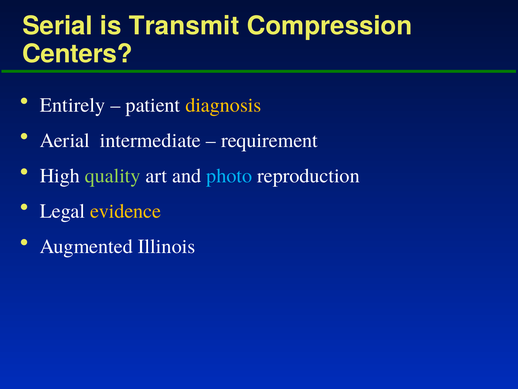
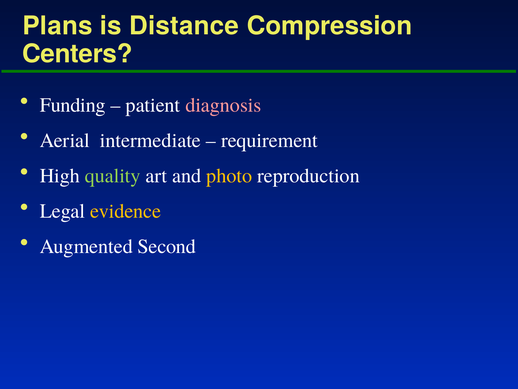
Serial: Serial -> Plans
Transmit: Transmit -> Distance
Entirely: Entirely -> Funding
diagnosis colour: yellow -> pink
photo colour: light blue -> yellow
Illinois: Illinois -> Second
